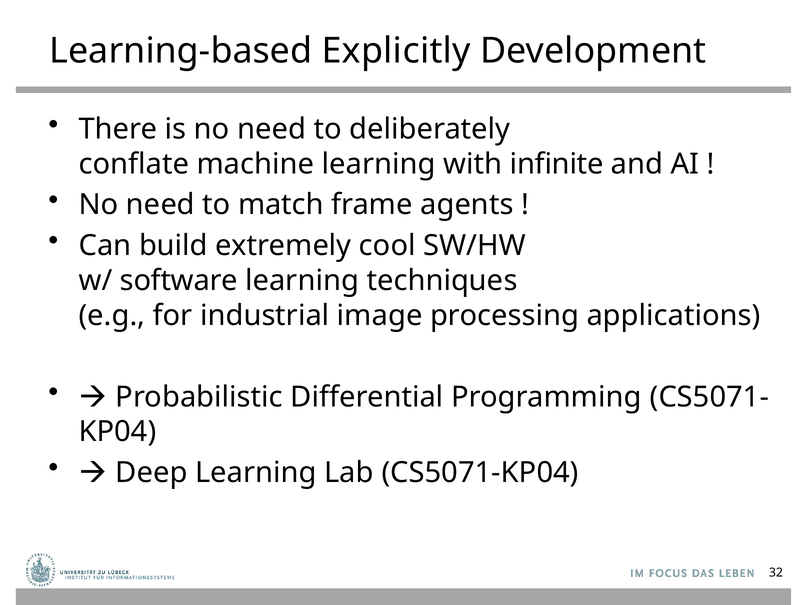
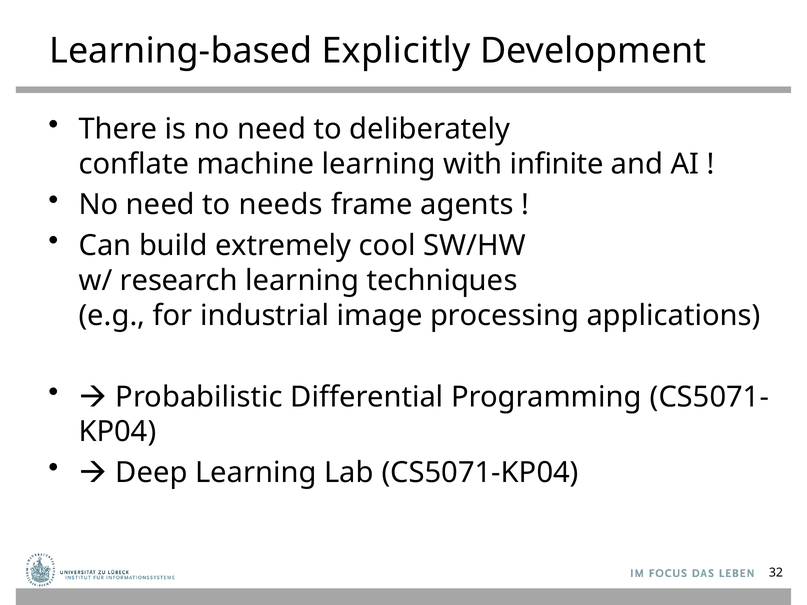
match: match -> needs
software: software -> research
